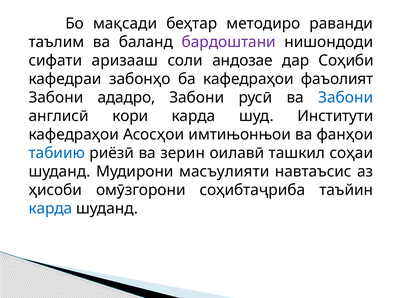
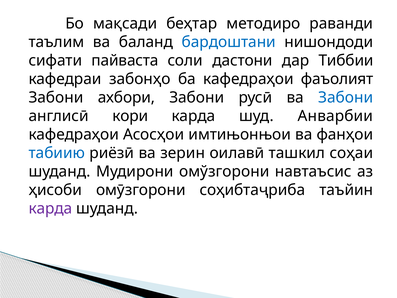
бардоштани colour: purple -> blue
аризааш: аризааш -> пайваста
андозае: андозае -> дастони
Соҳиби: Соҳиби -> Тиббии
ададро: ададро -> ахбори
Институти: Институти -> Анварбии
масъулияти: масъулияти -> омўзгорони
карда at (50, 208) colour: blue -> purple
